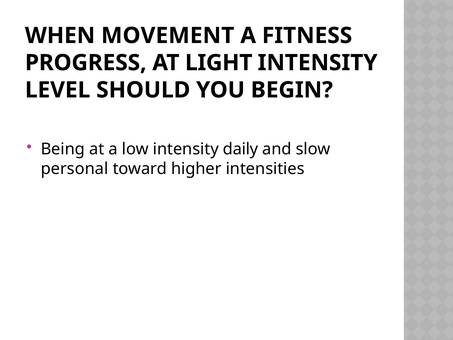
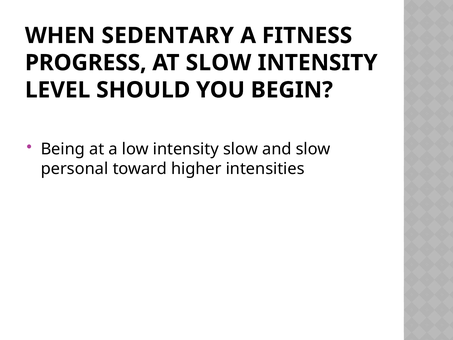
MOVEMENT: MOVEMENT -> SEDENTARY
AT LIGHT: LIGHT -> SLOW
intensity daily: daily -> slow
